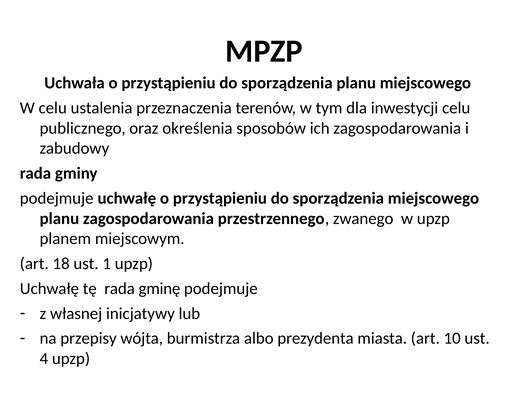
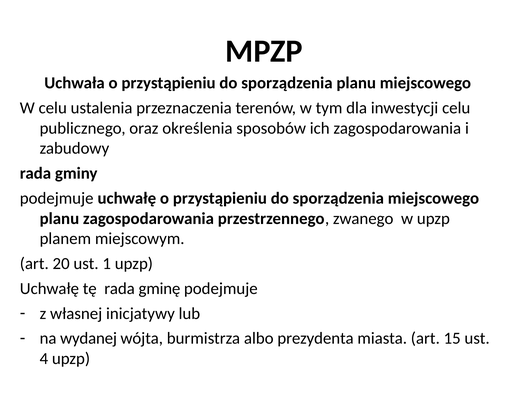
18: 18 -> 20
przepisy: przepisy -> wydanej
10: 10 -> 15
